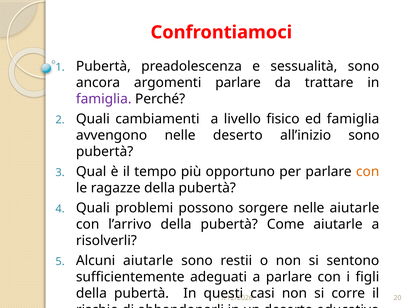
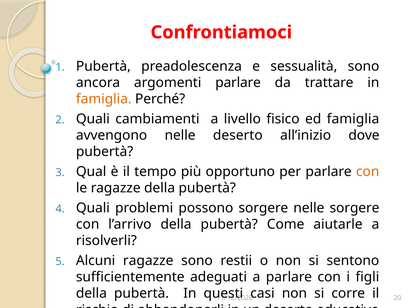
famiglia at (104, 99) colour: purple -> orange
all’inizio sono: sono -> dove
nelle aiutarle: aiutarle -> sorgere
Alcuni aiutarle: aiutarle -> ragazze
